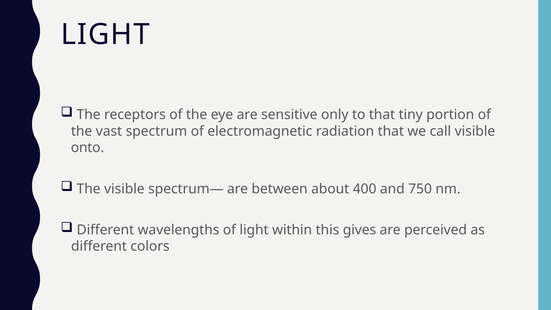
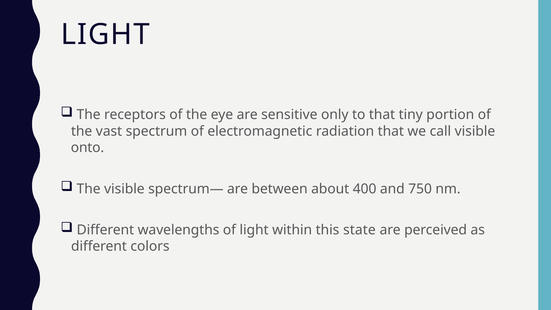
gives: gives -> state
